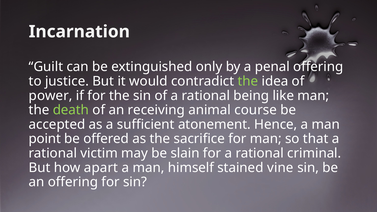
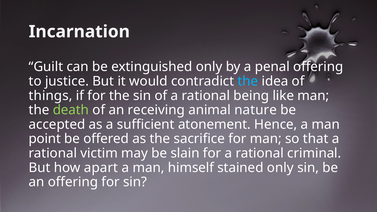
the at (248, 81) colour: light green -> light blue
power: power -> things
course: course -> nature
stained vine: vine -> only
